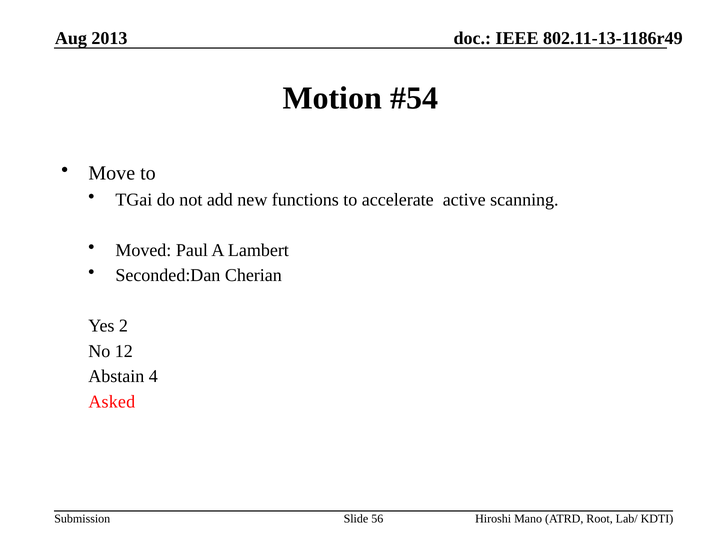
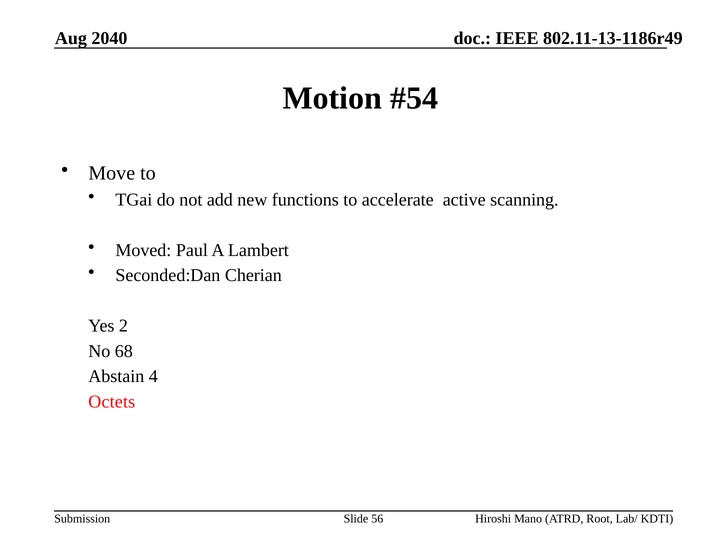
2013: 2013 -> 2040
12: 12 -> 68
Asked: Asked -> Octets
